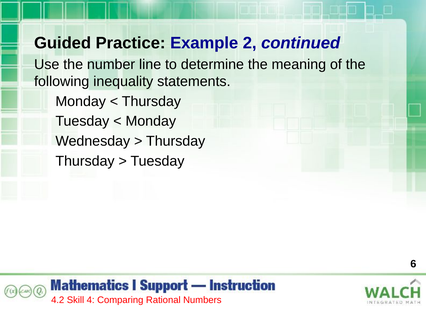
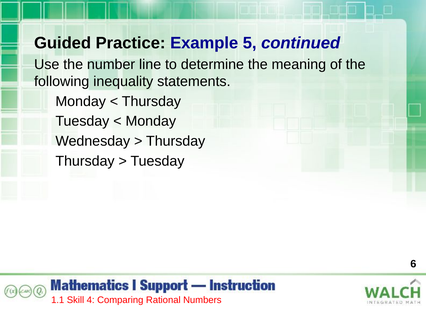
2: 2 -> 5
4.2: 4.2 -> 1.1
